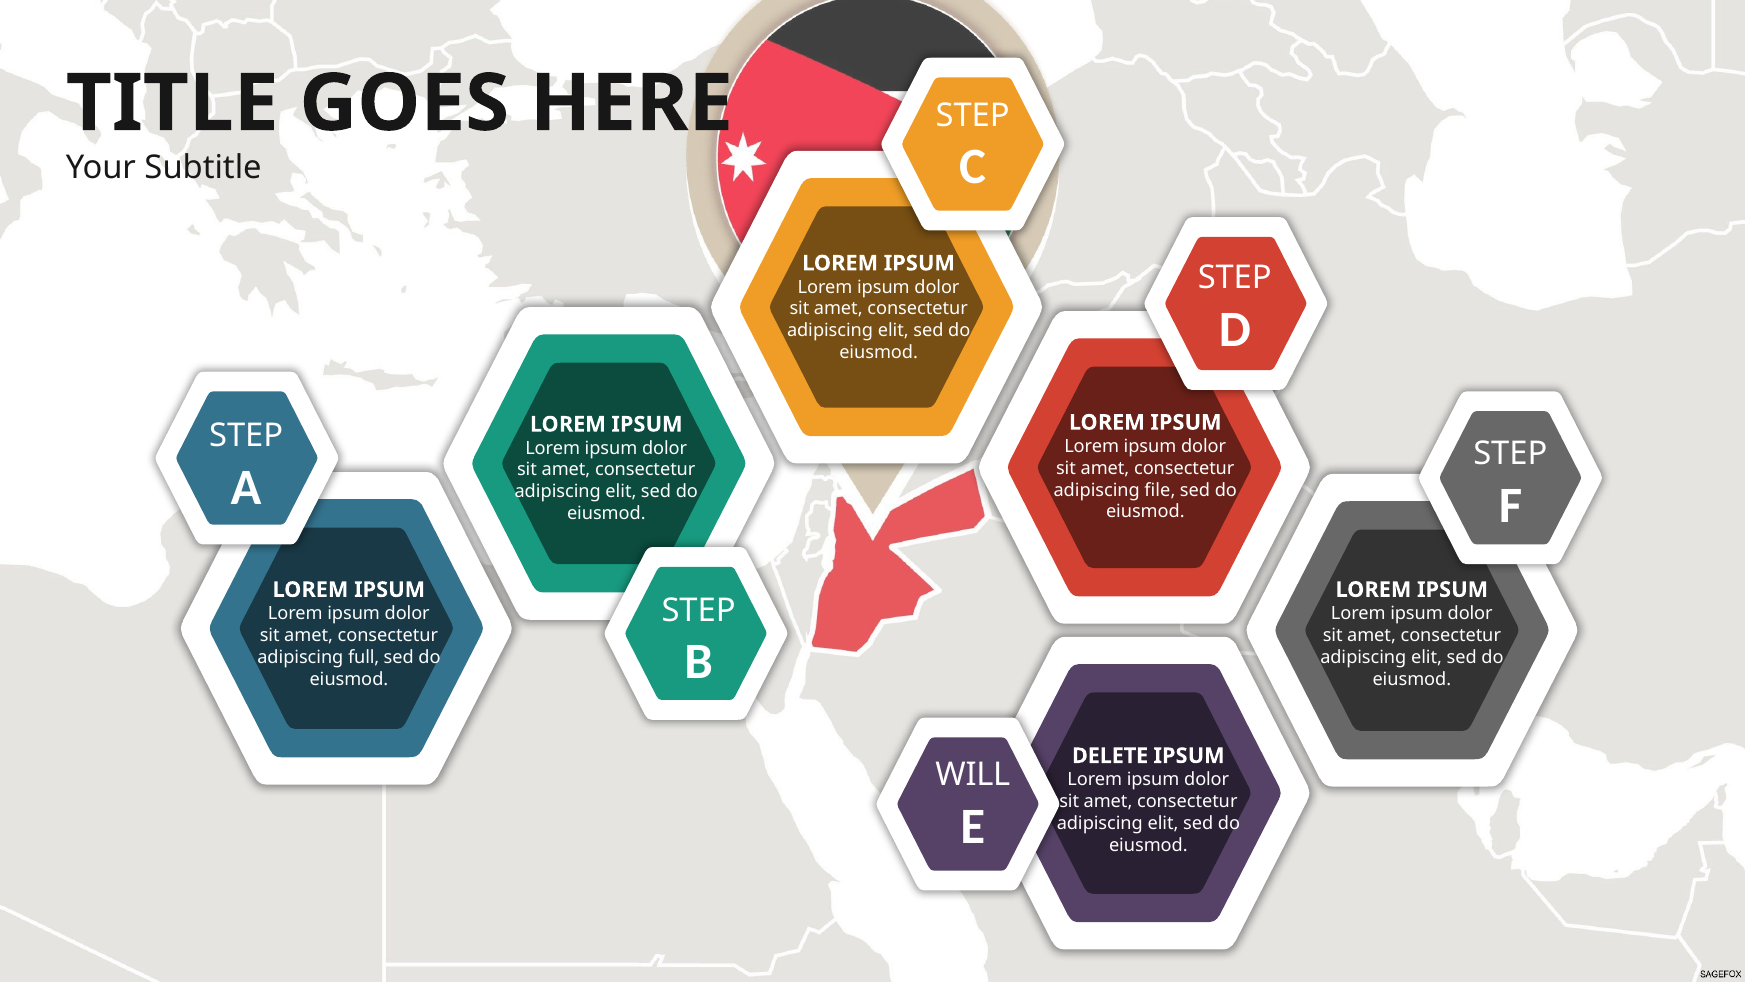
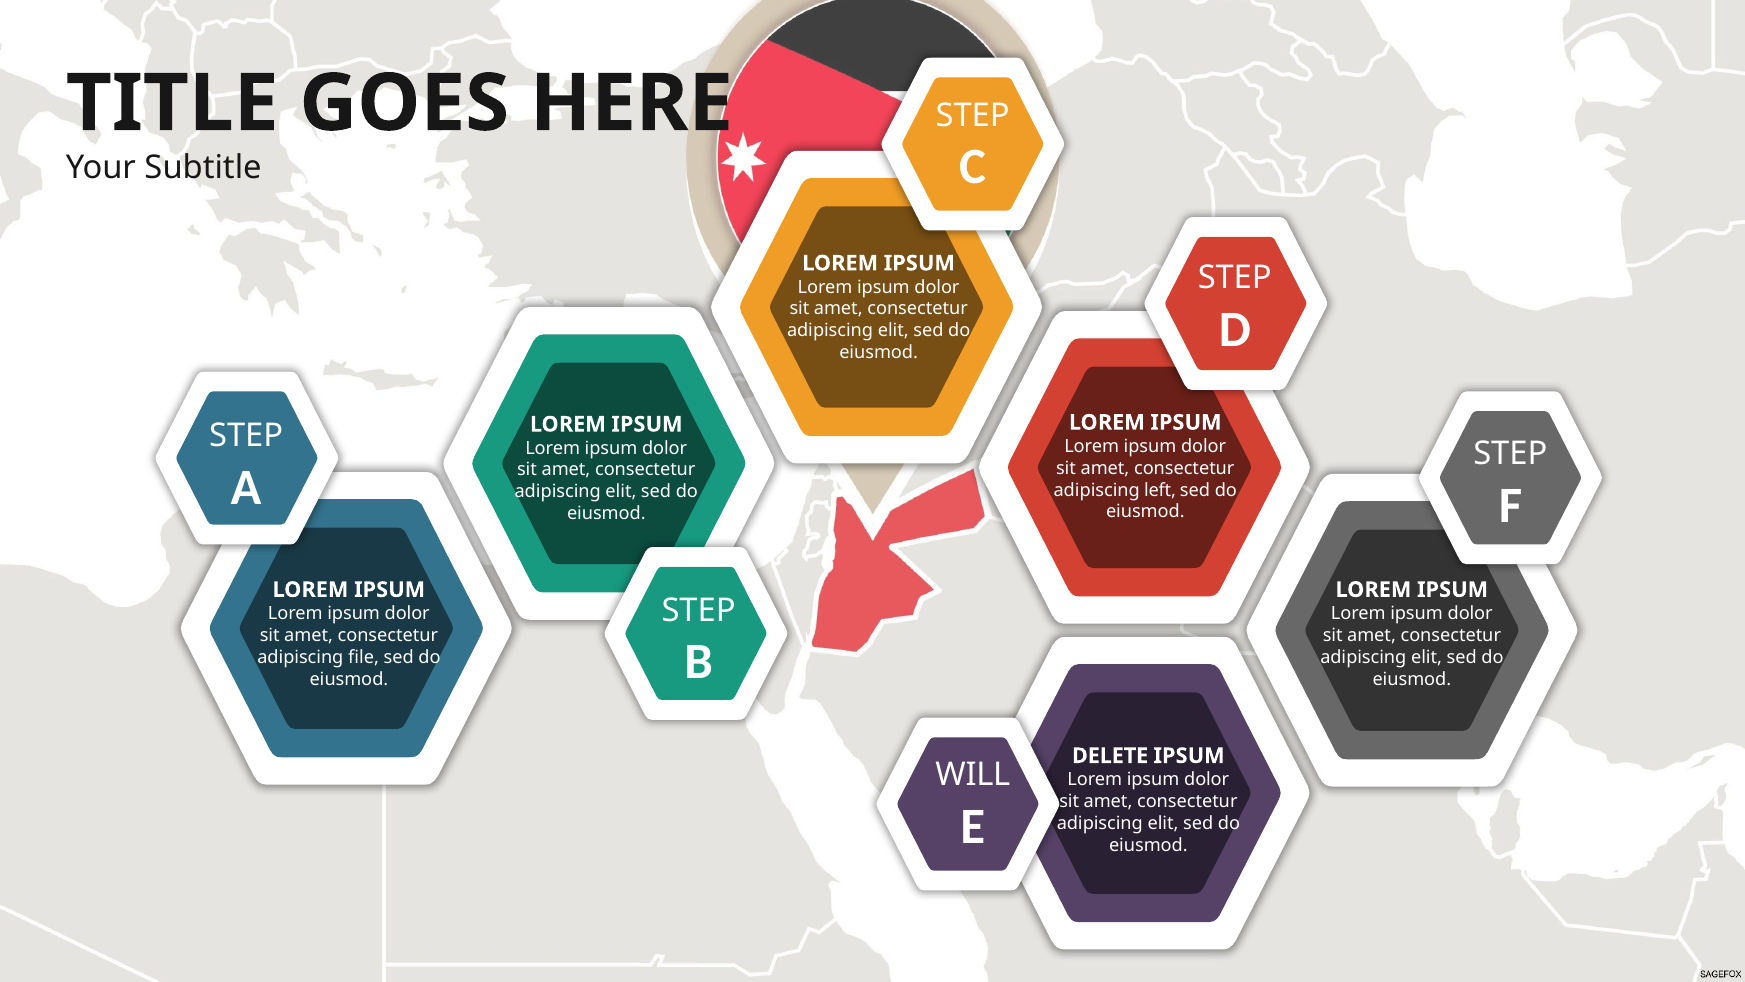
file: file -> left
full: full -> file
